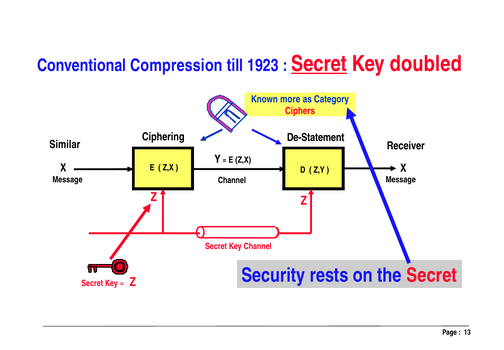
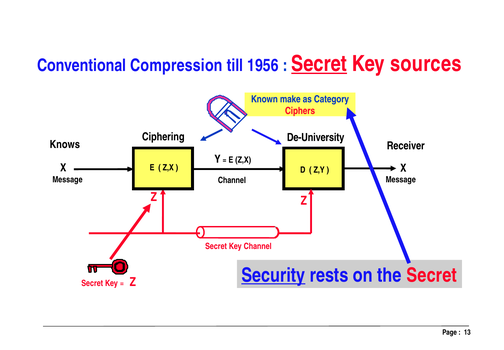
1923: 1923 -> 1956
doubled: doubled -> sources
more: more -> make
De-Statement: De-Statement -> De-University
Similar: Similar -> Knows
Security underline: none -> present
